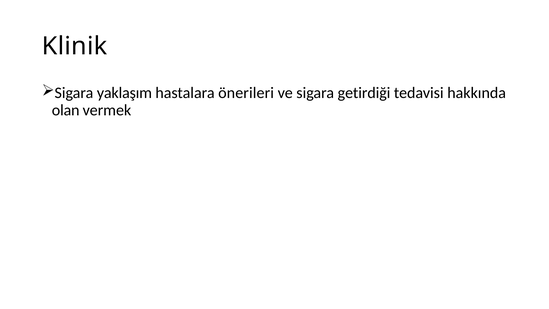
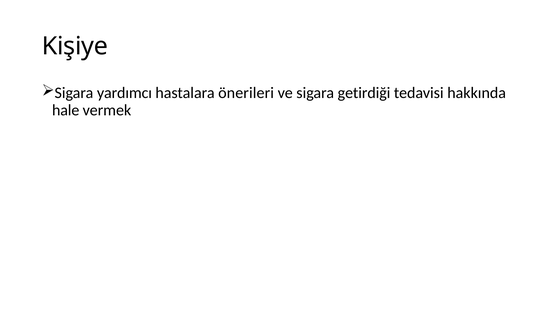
Klinik: Klinik -> Kişiye
yaklaşım: yaklaşım -> yardımcı
olan: olan -> hale
